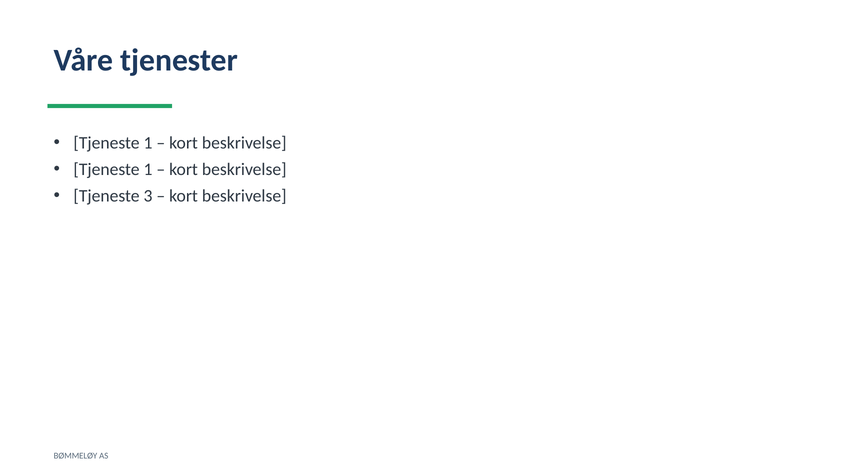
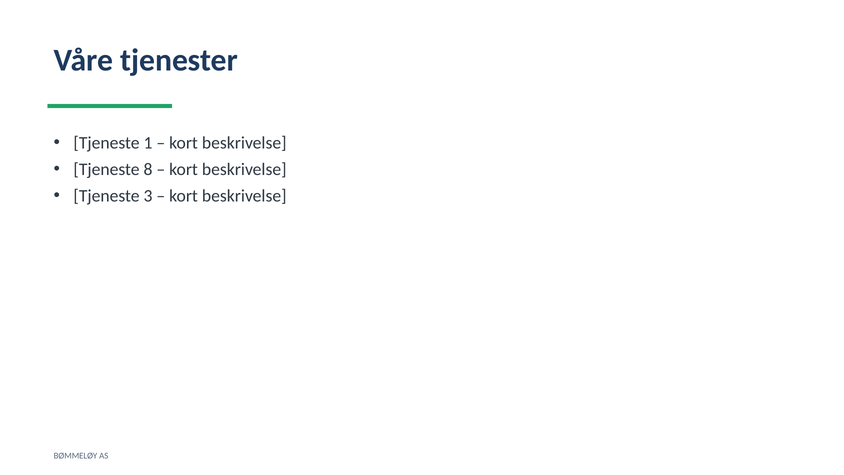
1 at (148, 169): 1 -> 8
